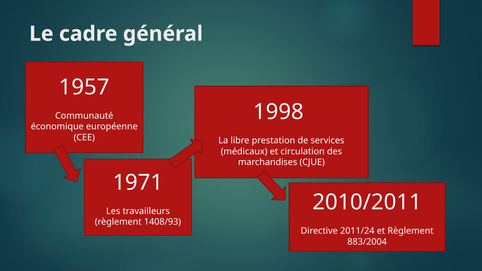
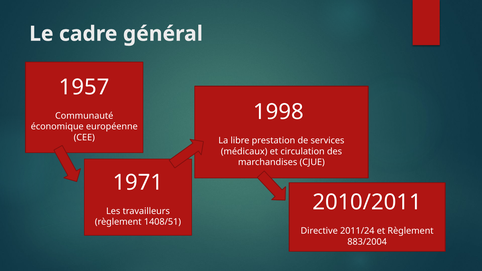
1408/93: 1408/93 -> 1408/51
